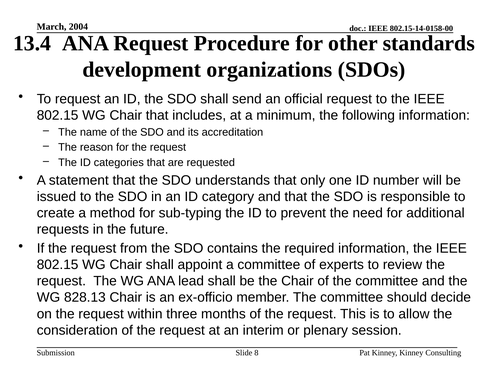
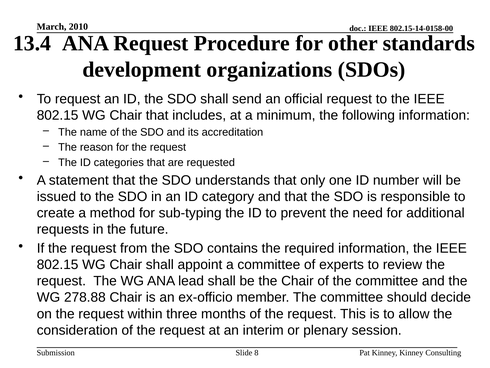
2004: 2004 -> 2010
828.13: 828.13 -> 278.88
